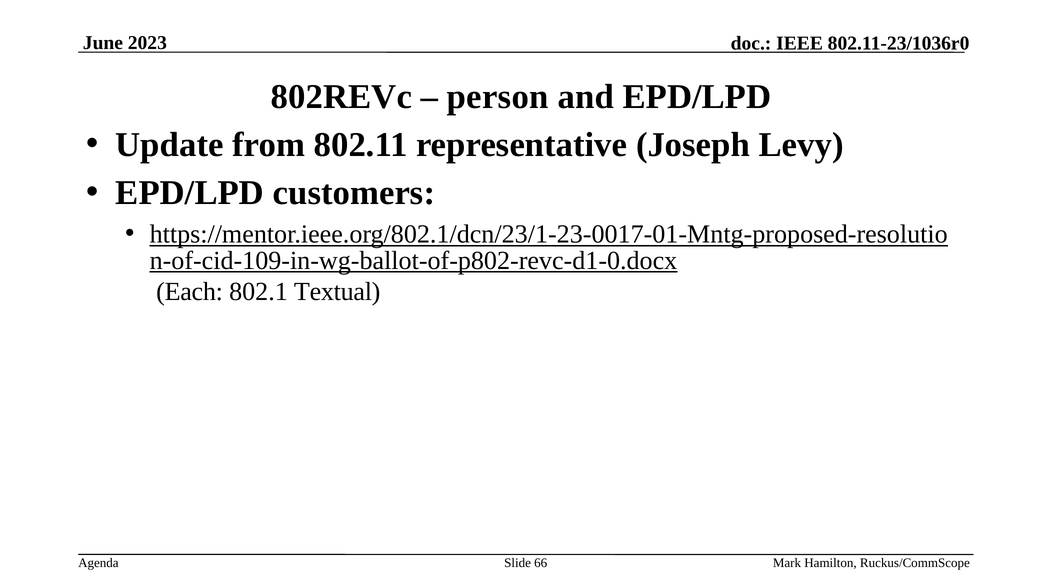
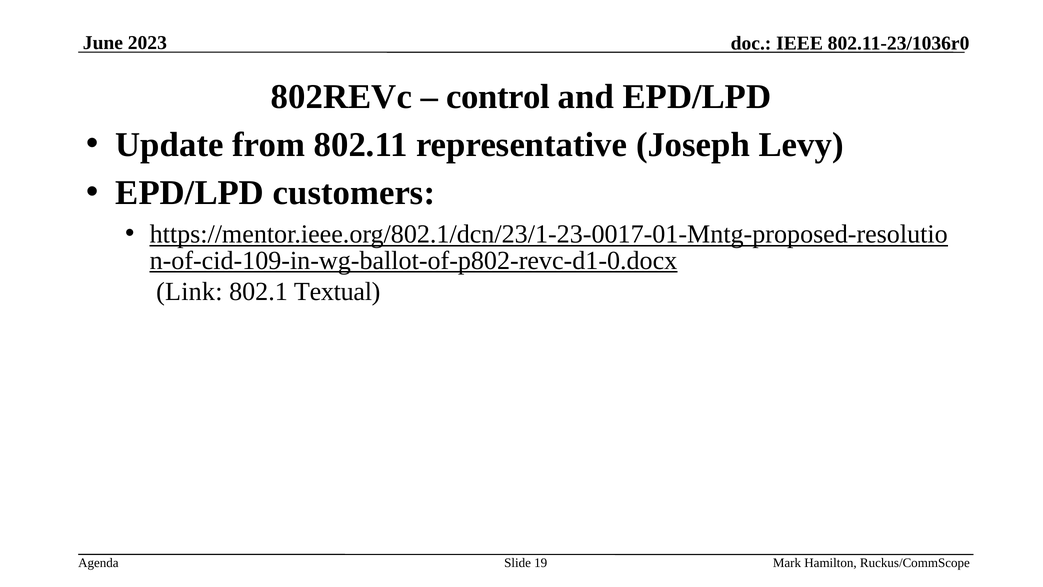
person: person -> control
Each: Each -> Link
66: 66 -> 19
